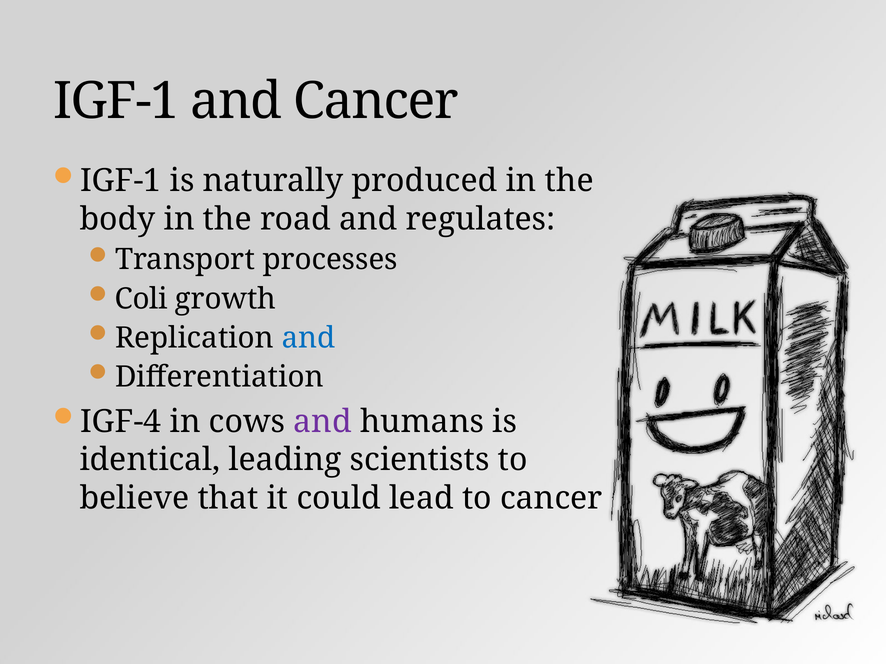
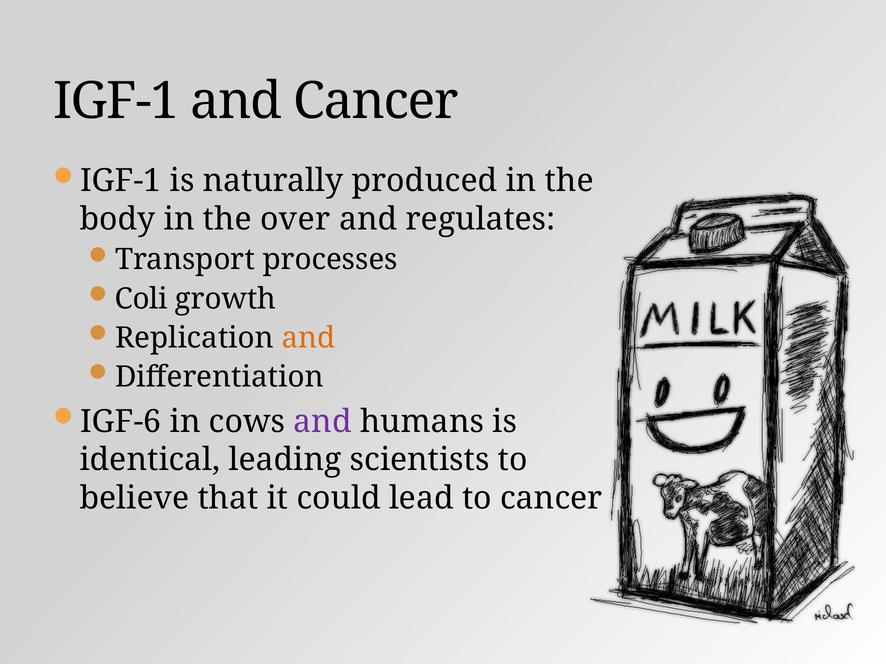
road: road -> over
and at (309, 338) colour: blue -> orange
IGF-4: IGF-4 -> IGF-6
